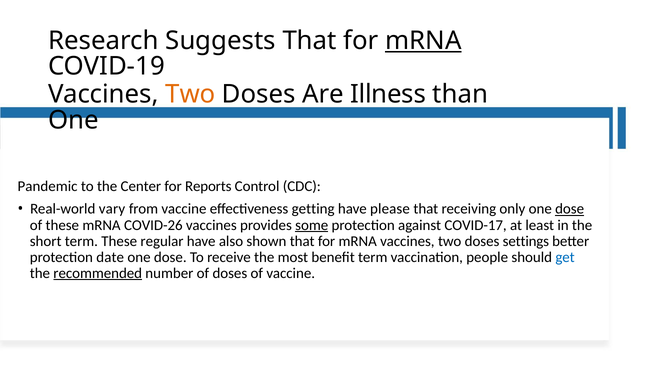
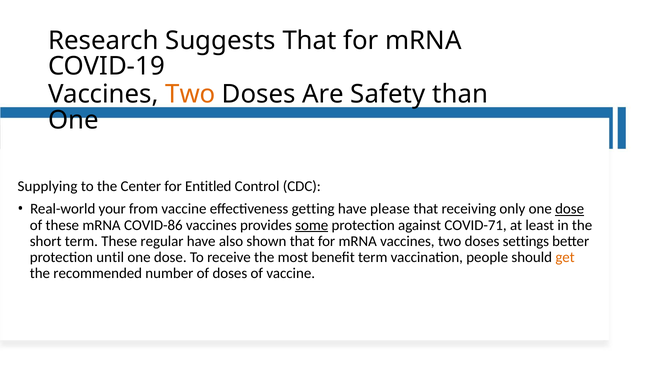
mRNA at (423, 41) underline: present -> none
Illness: Illness -> Safety
Pandemic: Pandemic -> Supplying
Reports: Reports -> Entitled
vary: vary -> your
COVID-26: COVID-26 -> COVID-86
COVID-17: COVID-17 -> COVID-71
date: date -> until
get colour: blue -> orange
recommended underline: present -> none
